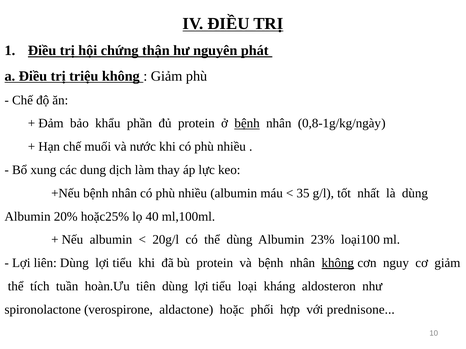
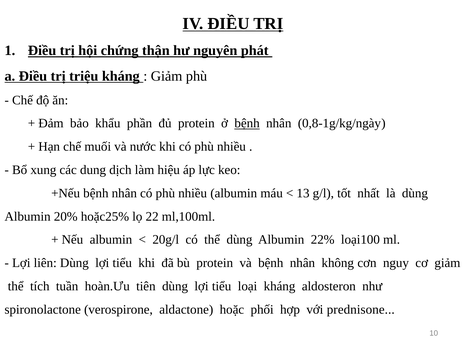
triệu không: không -> kháng
thay: thay -> hiệu
35: 35 -> 13
40: 40 -> 22
23%: 23% -> 22%
không at (338, 263) underline: present -> none
